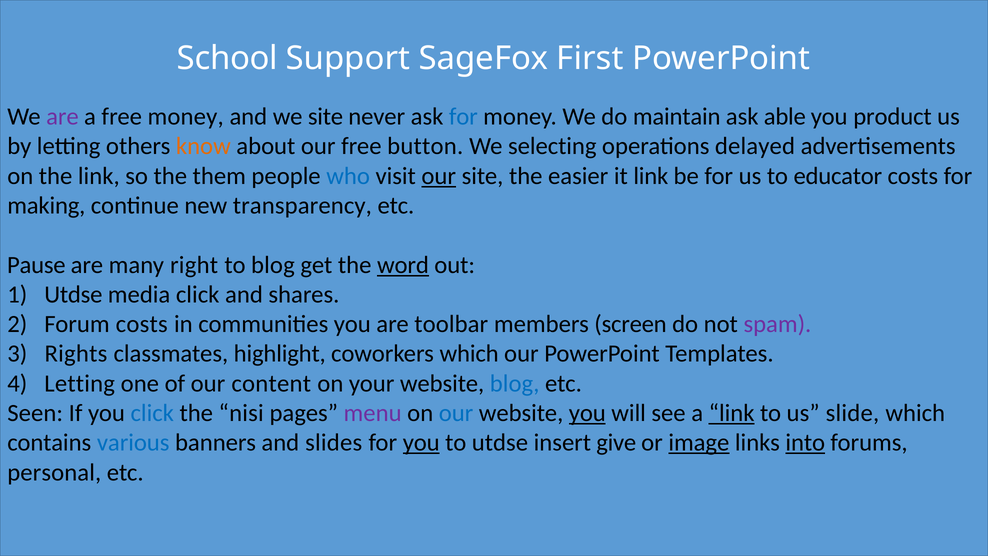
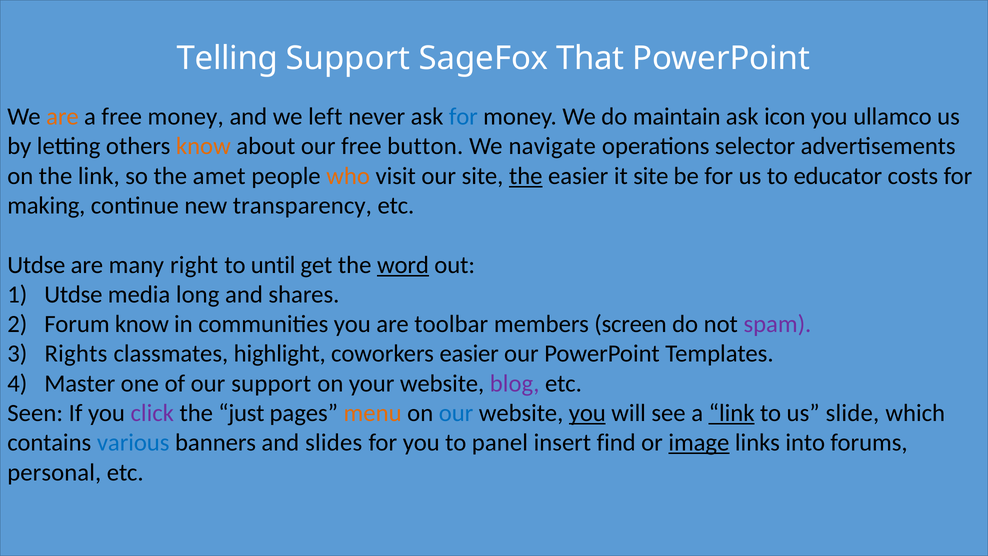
School: School -> Telling
First: First -> That
are at (62, 117) colour: purple -> orange
we site: site -> left
able: able -> icon
product: product -> ullamco
selecting: selecting -> navigate
delayed: delayed -> selector
them: them -> amet
who colour: blue -> orange
our at (439, 176) underline: present -> none
the at (526, 176) underline: none -> present
it link: link -> site
Pause at (36, 265): Pause -> Utdse
to blog: blog -> until
media click: click -> long
Forum costs: costs -> know
coworkers which: which -> easier
Letting at (80, 383): Letting -> Master
our content: content -> support
blog at (515, 383) colour: blue -> purple
click at (152, 413) colour: blue -> purple
nisi: nisi -> just
menu colour: purple -> orange
you at (421, 443) underline: present -> none
to utdse: utdse -> panel
give: give -> find
into underline: present -> none
